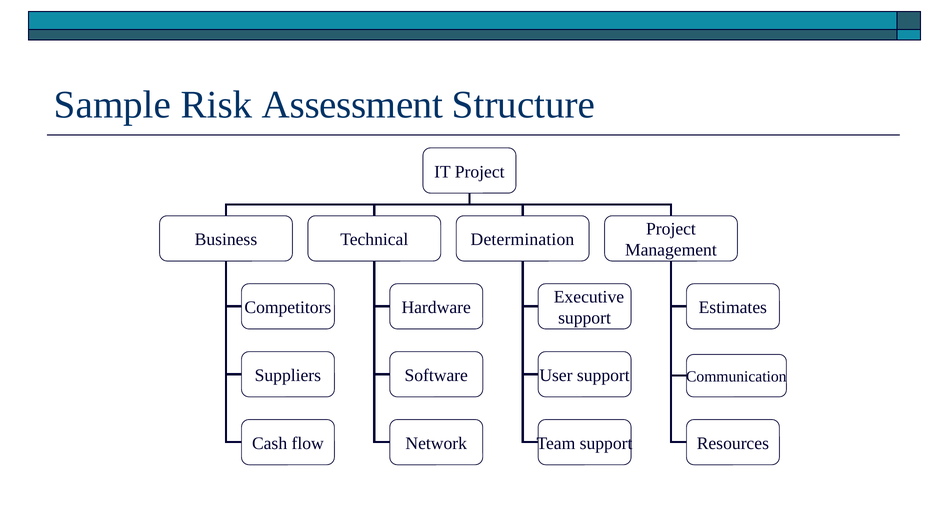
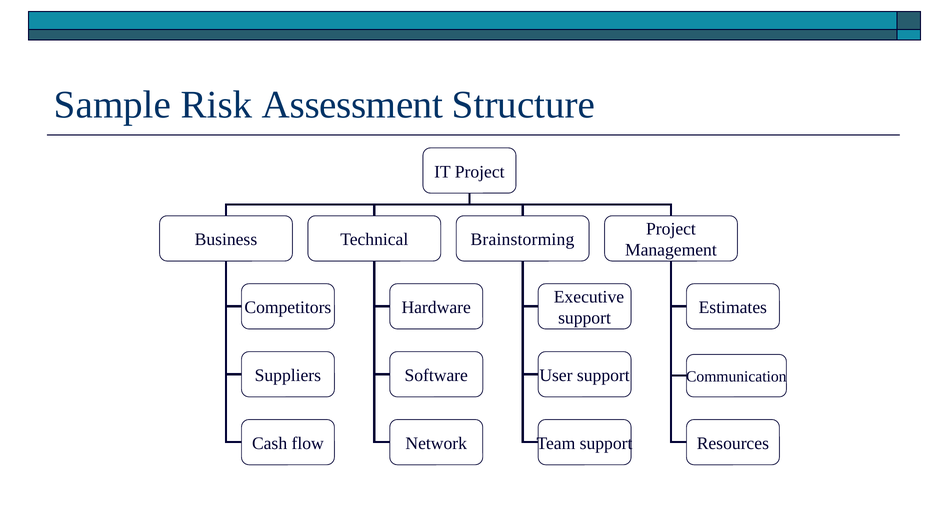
Determination: Determination -> Brainstorming
